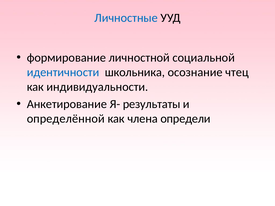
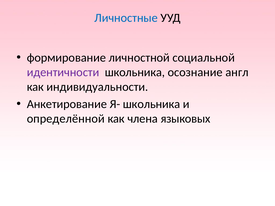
идентичности colour: blue -> purple
чтец: чтец -> англ
Я- результаты: результаты -> школьника
определи: определи -> языковых
